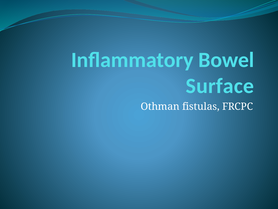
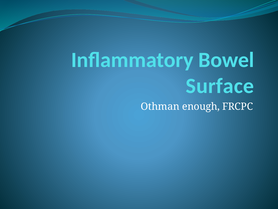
fistulas: fistulas -> enough
